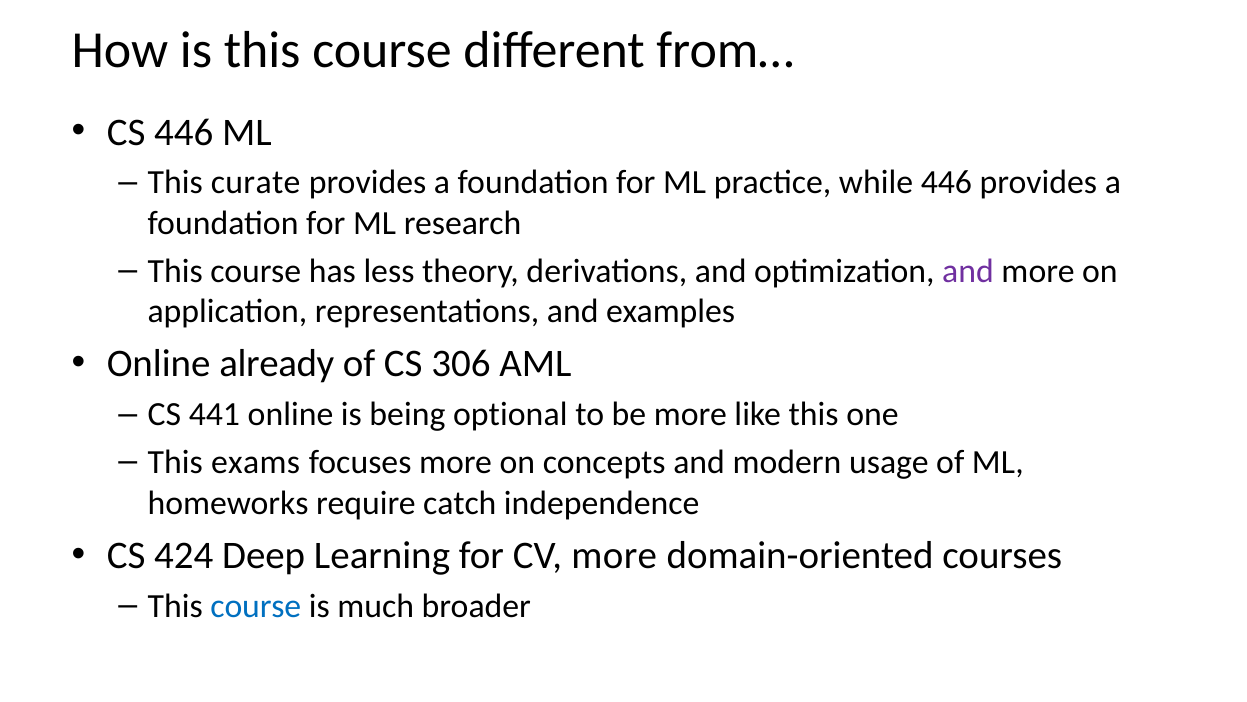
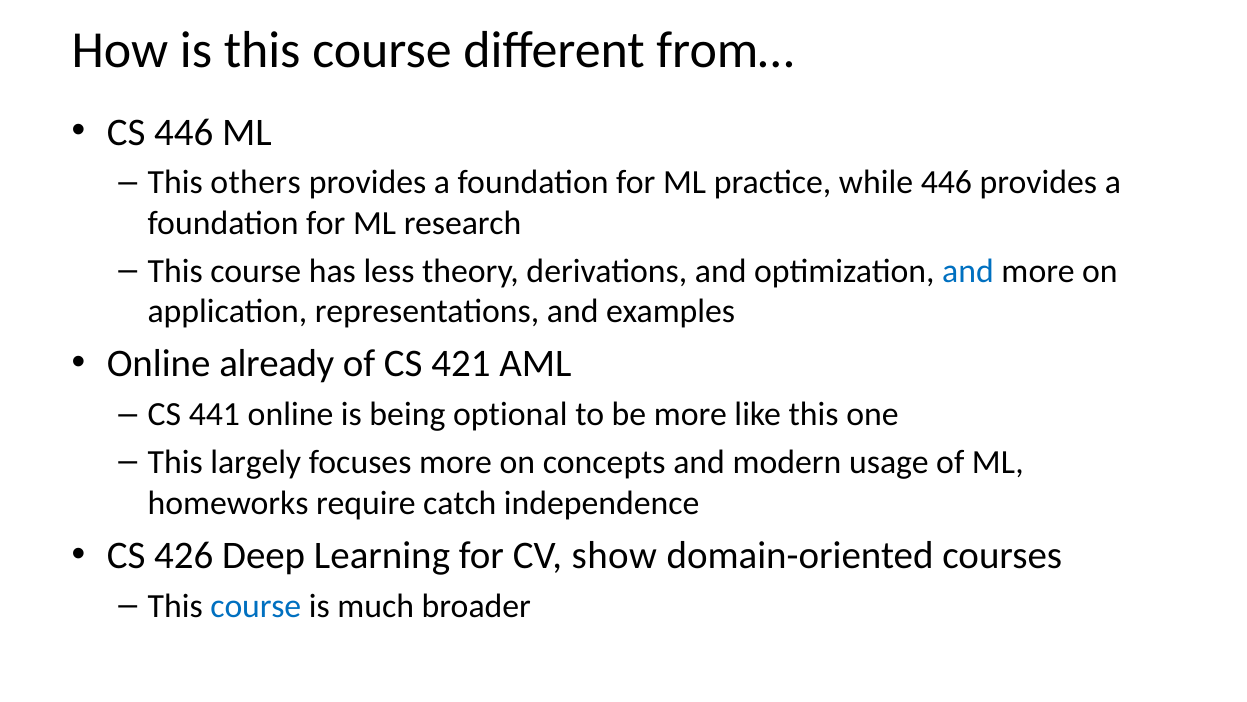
curate: curate -> others
and at (968, 271) colour: purple -> blue
306: 306 -> 421
exams: exams -> largely
424: 424 -> 426
CV more: more -> show
